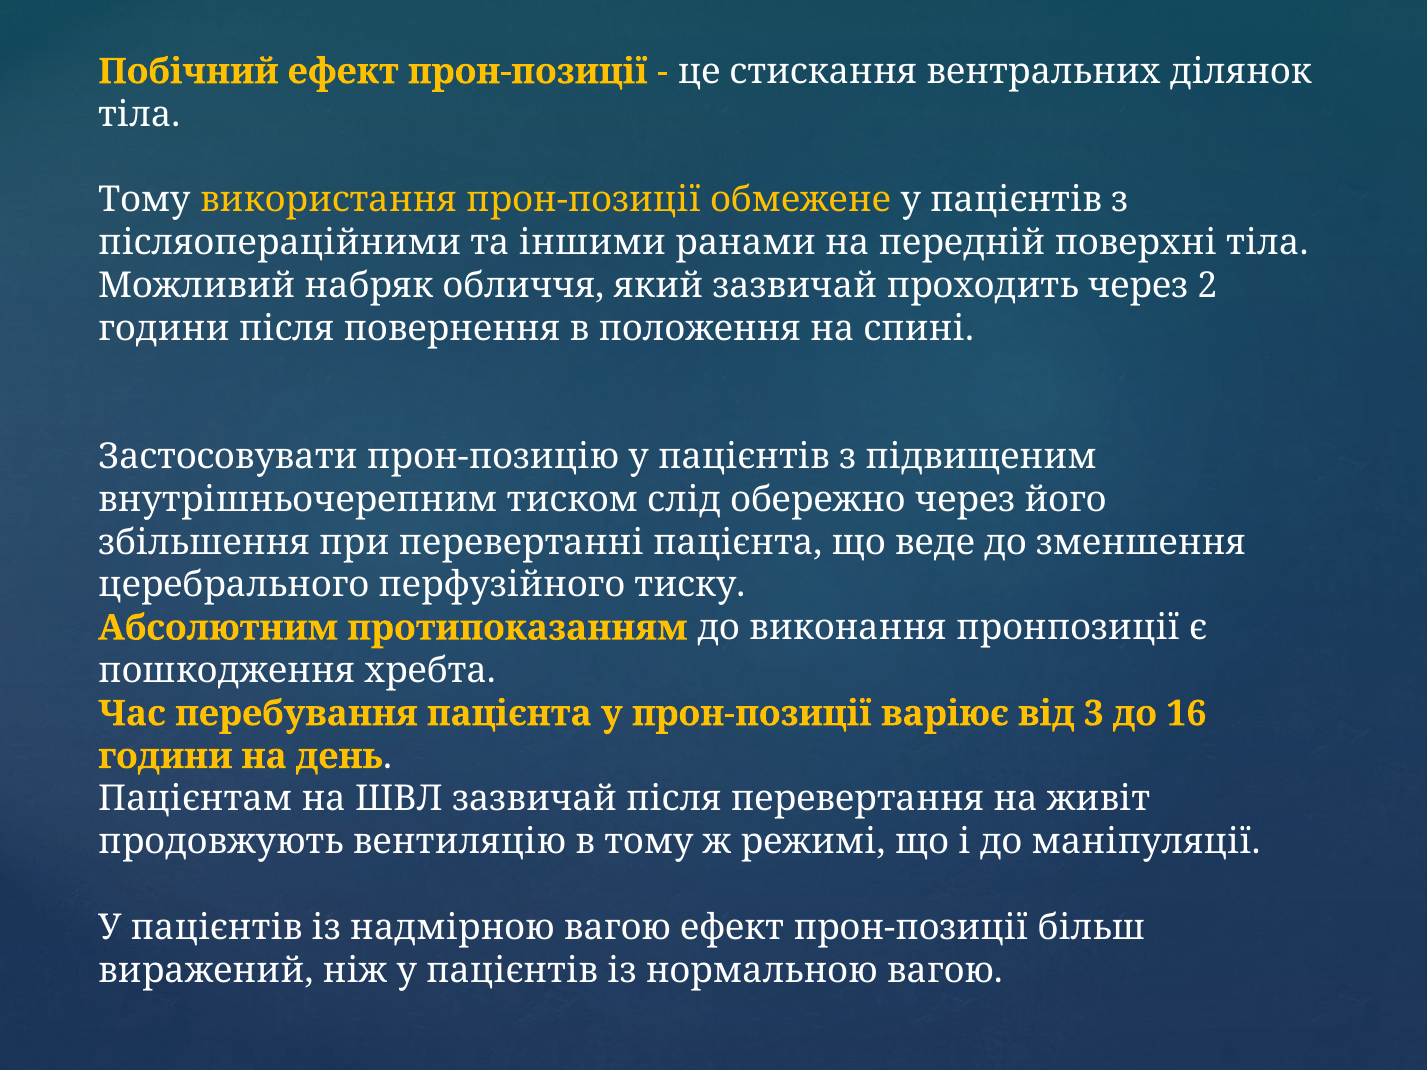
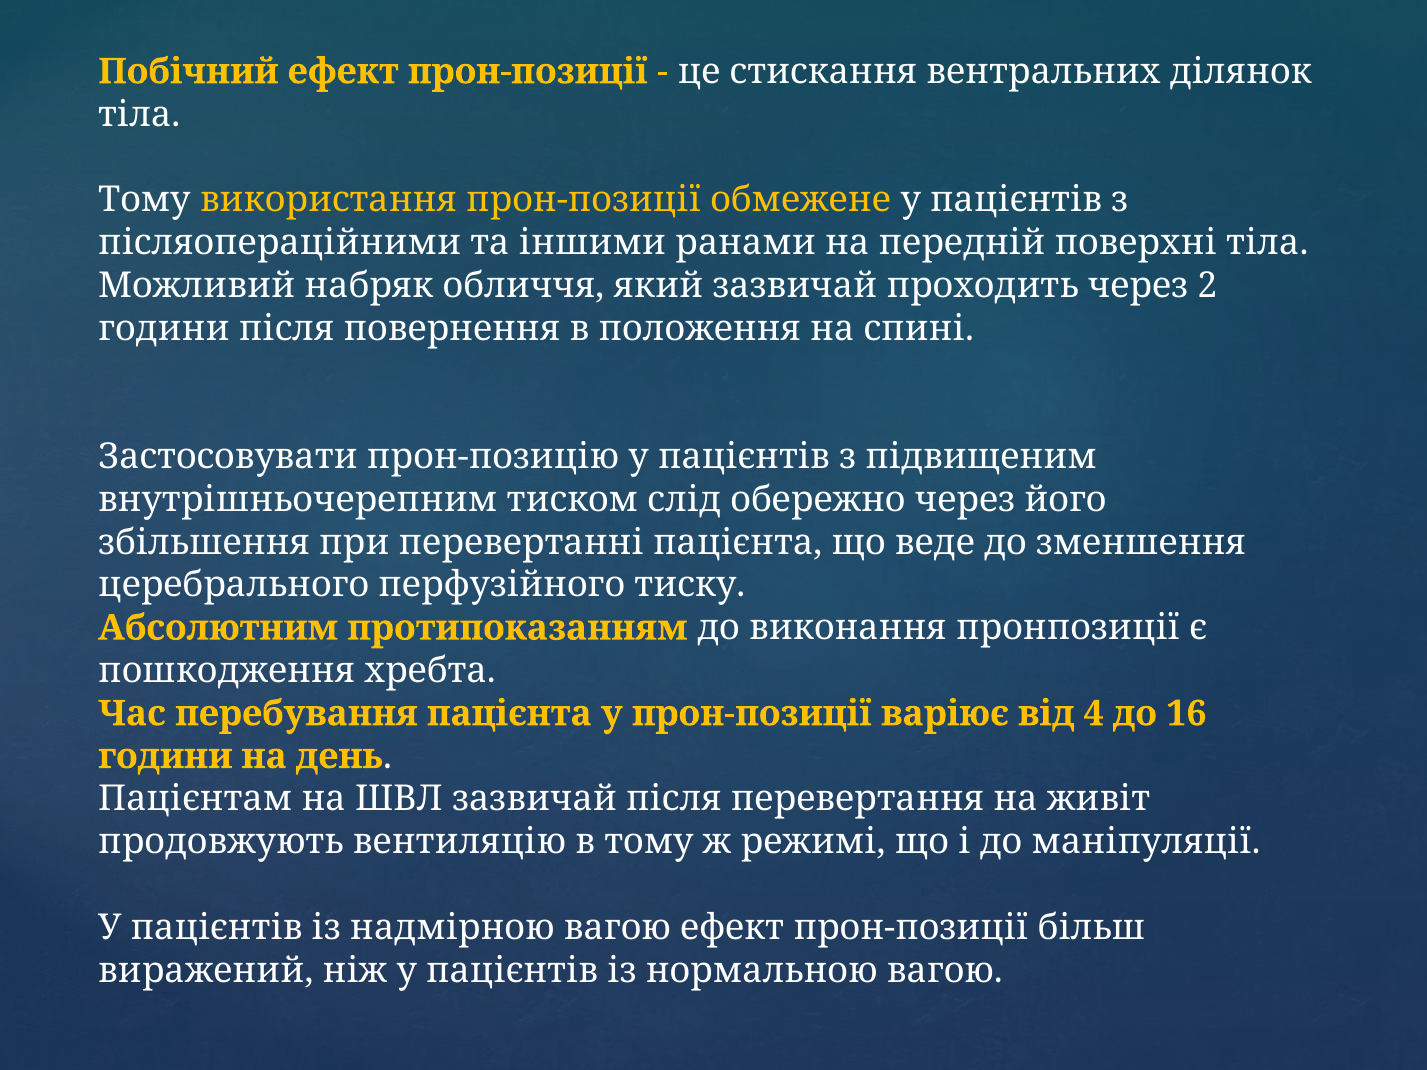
3: 3 -> 4
